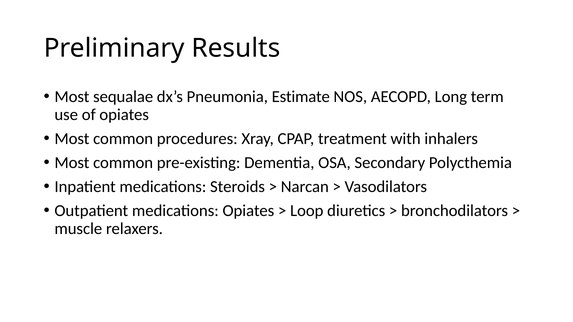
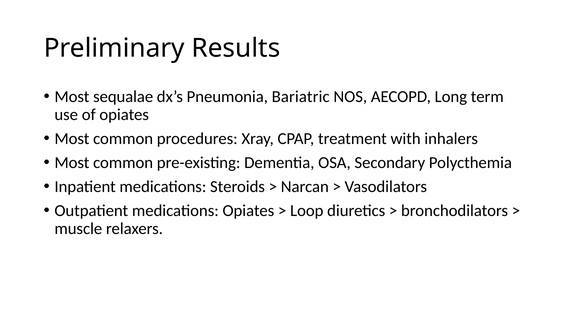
Estimate: Estimate -> Bariatric
